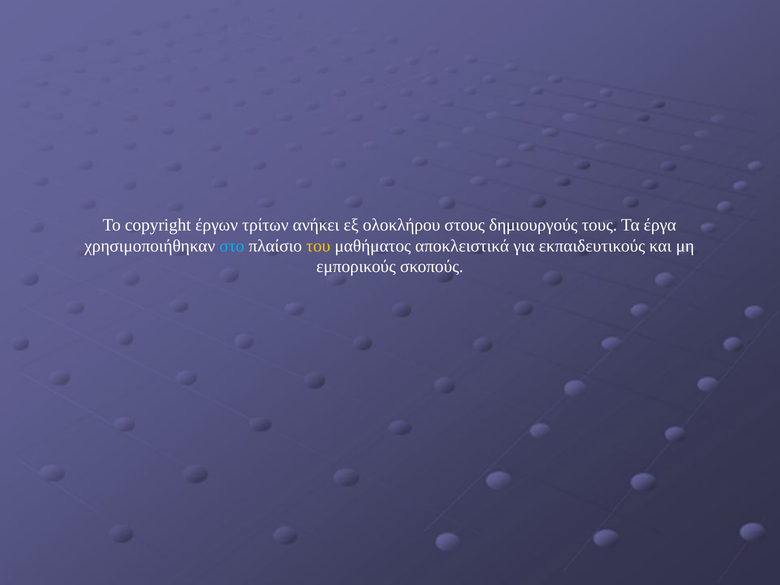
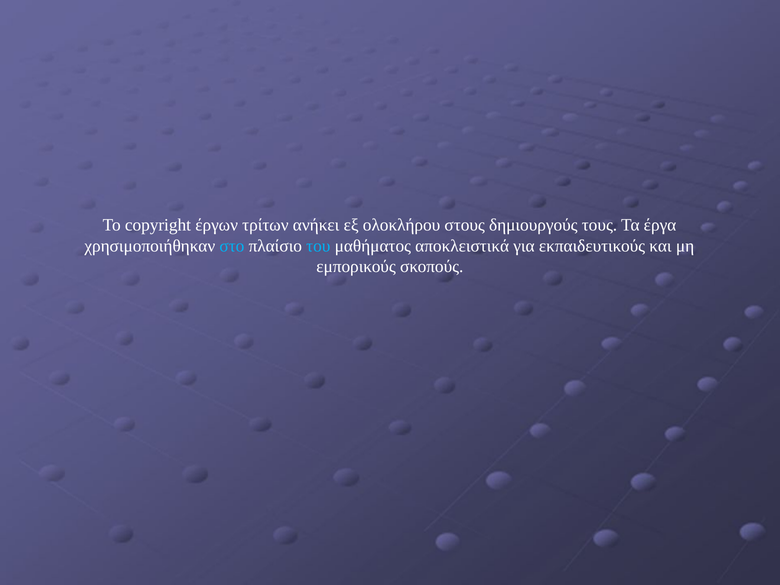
του colour: yellow -> light blue
